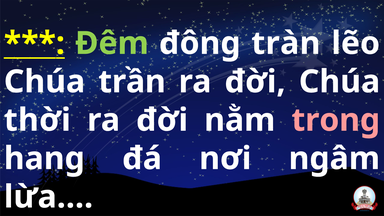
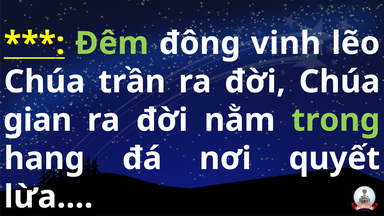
tràn: tràn -> vinh
thời: thời -> gian
trong colour: pink -> light green
ngâm: ngâm -> quyết
